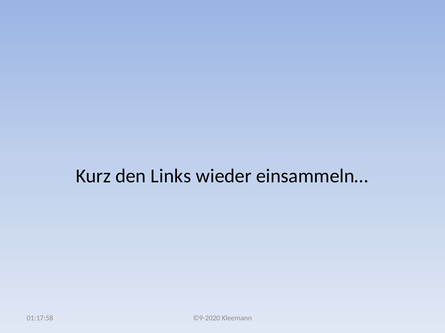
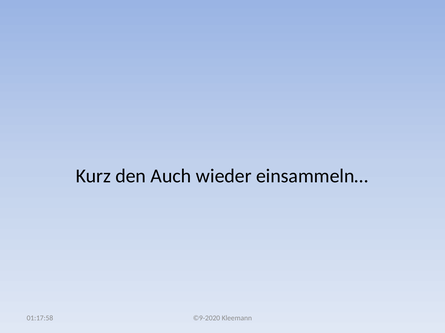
Links: Links -> Auch
